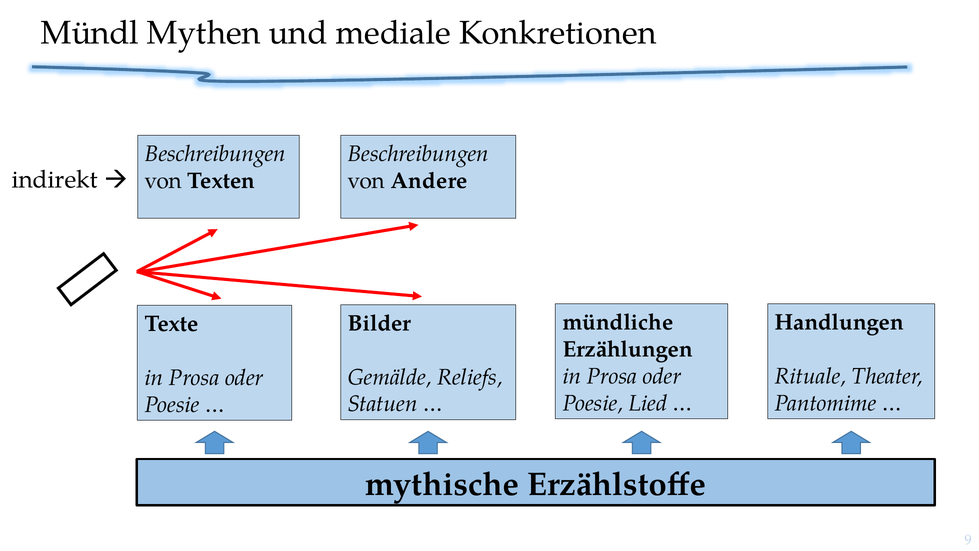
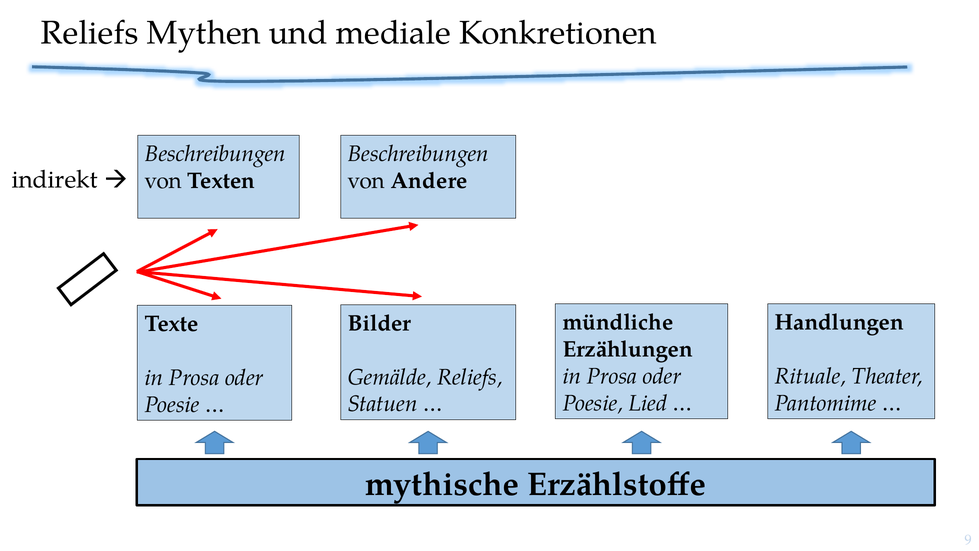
Mündl at (90, 33): Mündl -> Reliefs
